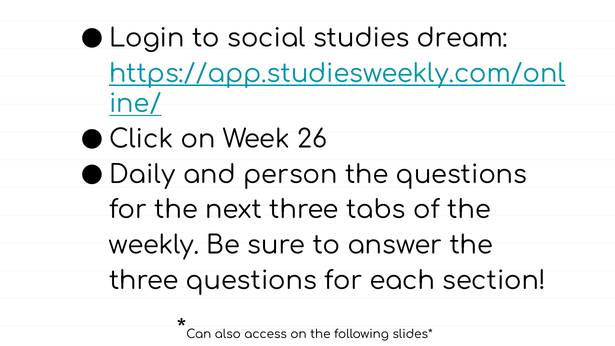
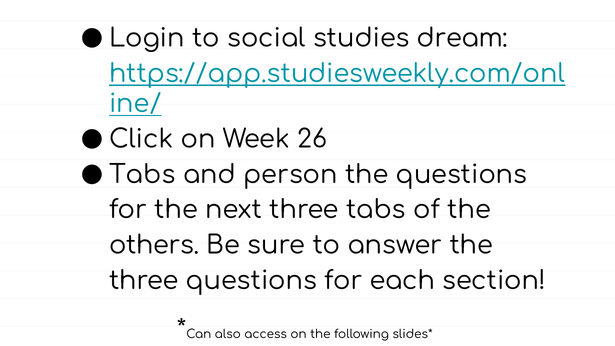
Daily at (142, 175): Daily -> Tabs
weekly: weekly -> others
